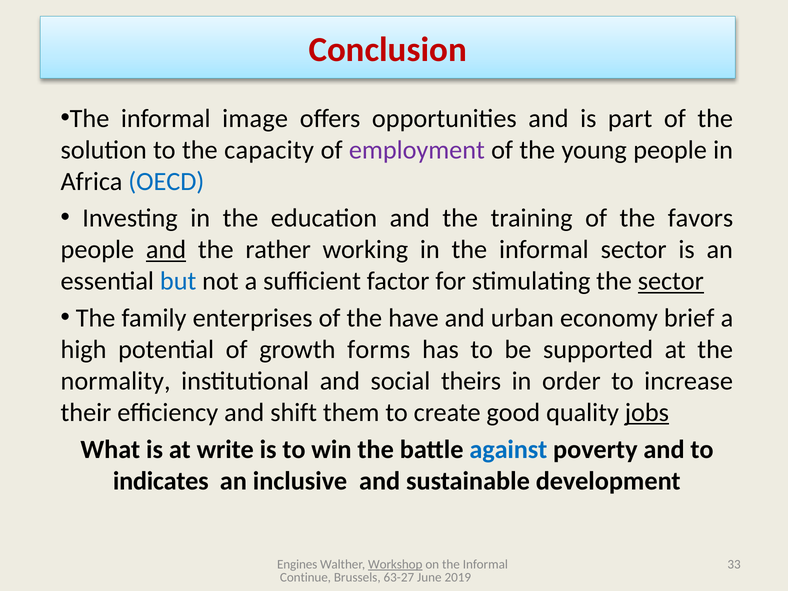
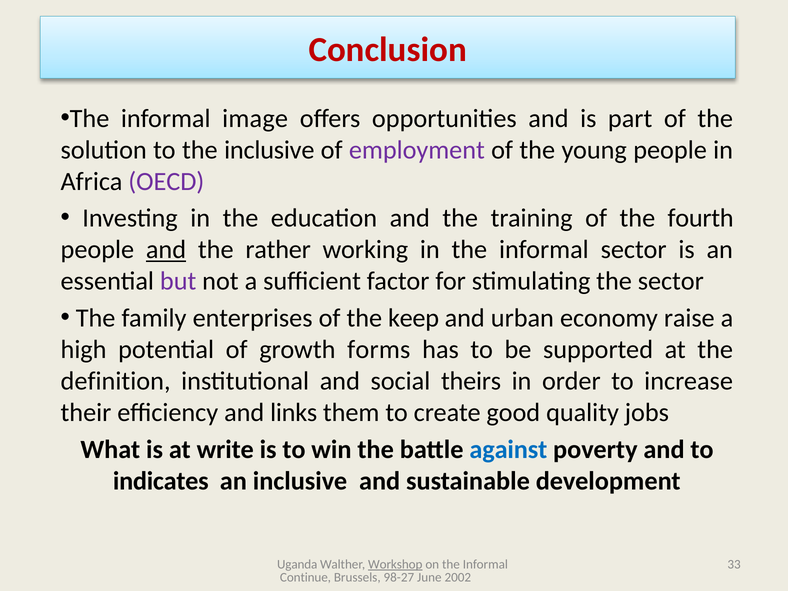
the capacity: capacity -> inclusive
OECD colour: blue -> purple
favors: favors -> fourth
but colour: blue -> purple
sector at (671, 281) underline: present -> none
have: have -> keep
brief: brief -> raise
normality: normality -> definition
shift: shift -> links
jobs underline: present -> none
Engines: Engines -> Uganda
63-27: 63-27 -> 98-27
2019: 2019 -> 2002
